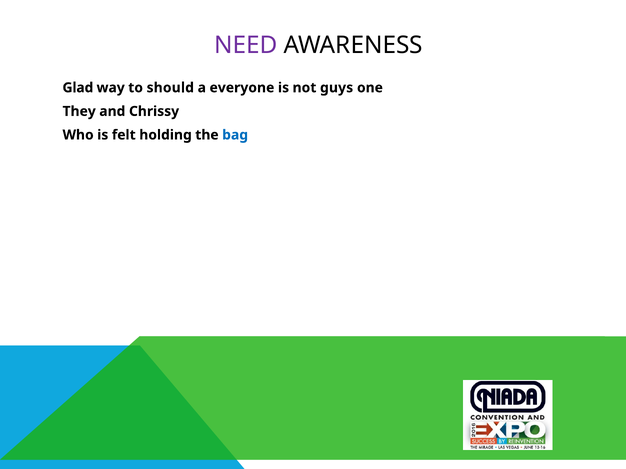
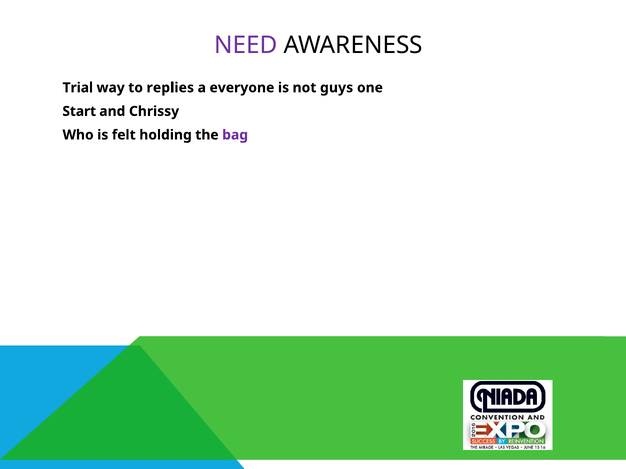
Glad: Glad -> Trial
should: should -> replies
They: They -> Start
bag colour: blue -> purple
